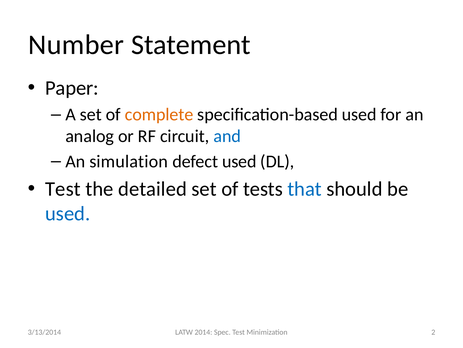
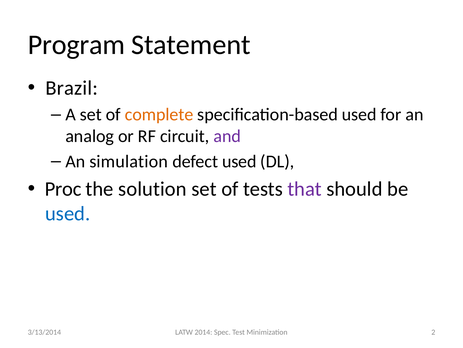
Number: Number -> Program
Paper: Paper -> Brazil
and colour: blue -> purple
Test at (63, 189): Test -> Proc
detailed: detailed -> solution
that colour: blue -> purple
